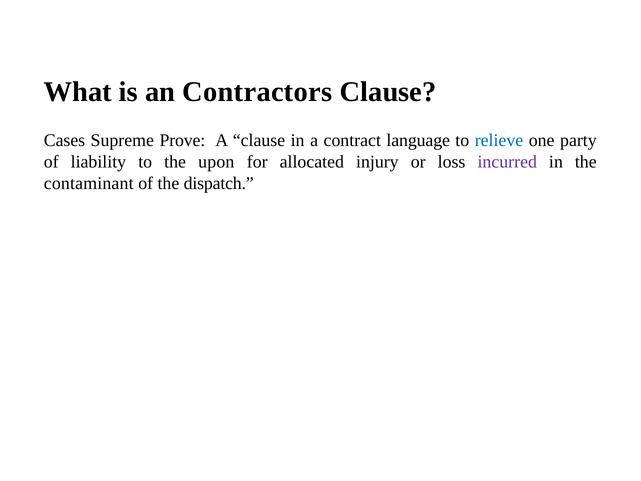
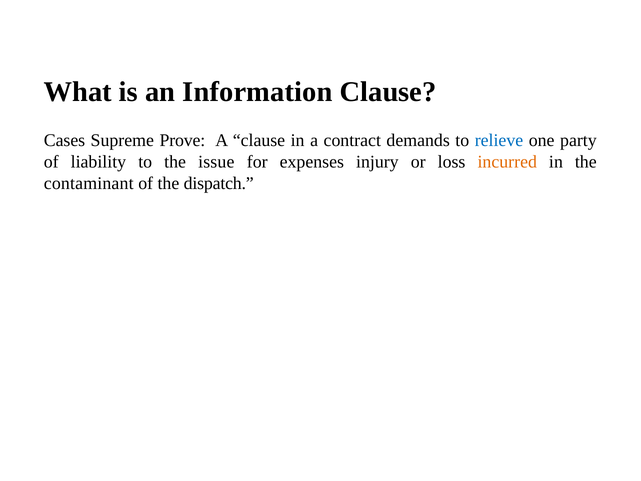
Contractors: Contractors -> Information
language: language -> demands
upon: upon -> issue
allocated: allocated -> expenses
incurred colour: purple -> orange
